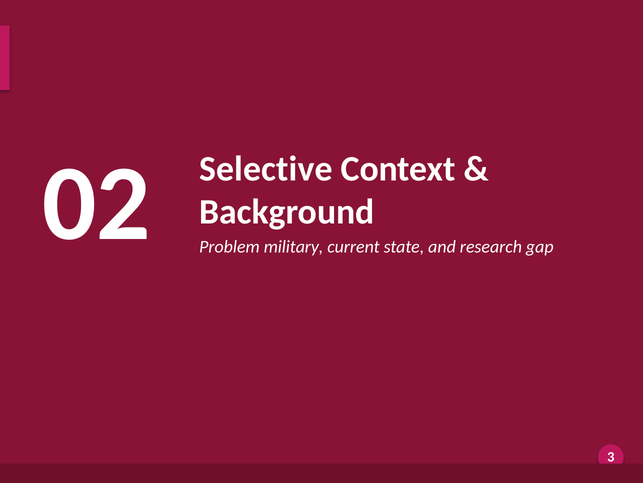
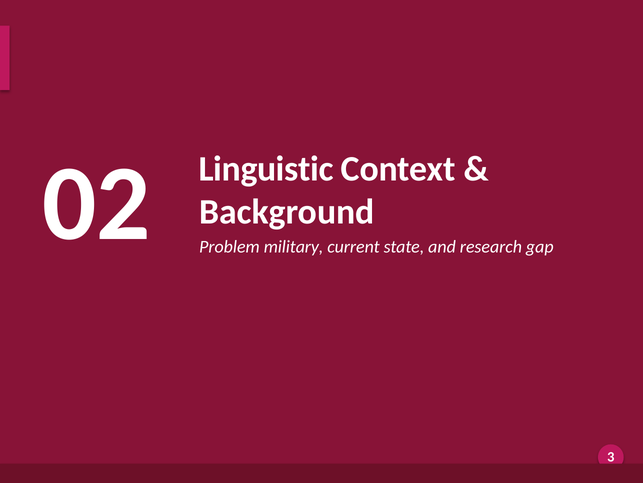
Selective: Selective -> Linguistic
